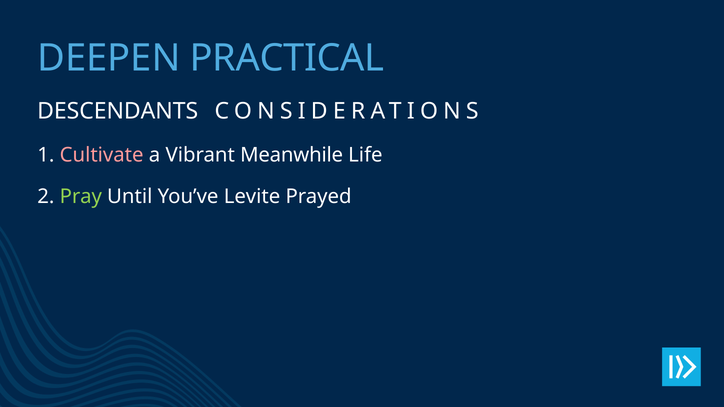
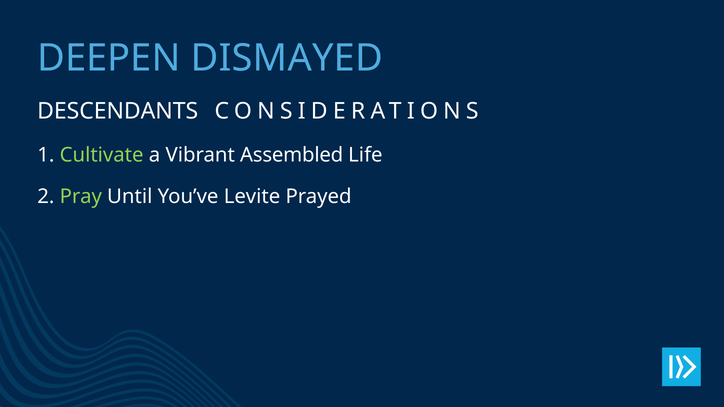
PRACTICAL: PRACTICAL -> DISMAYED
Cultivate colour: pink -> light green
Meanwhile: Meanwhile -> Assembled
